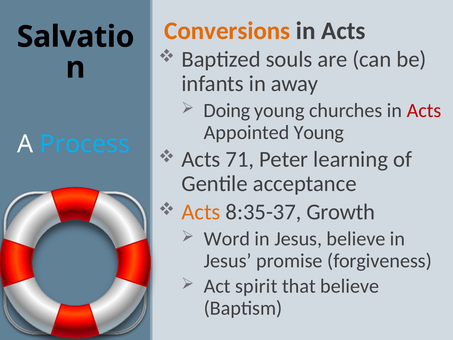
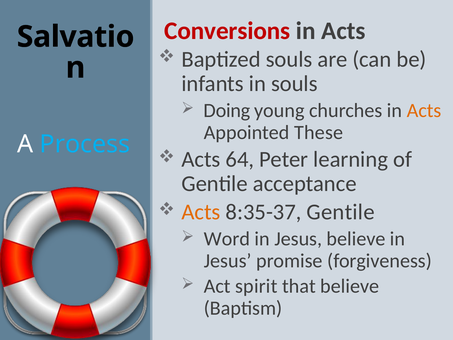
Conversions colour: orange -> red
in away: away -> souls
Acts at (424, 111) colour: red -> orange
Appointed Young: Young -> These
71: 71 -> 64
8:35-37 Growth: Growth -> Gentile
